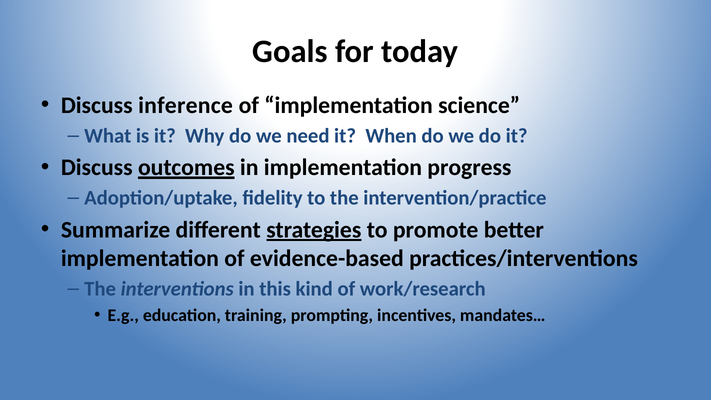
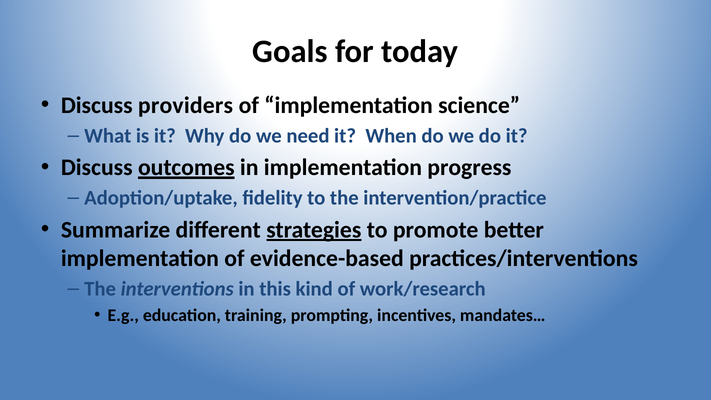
inference: inference -> providers
